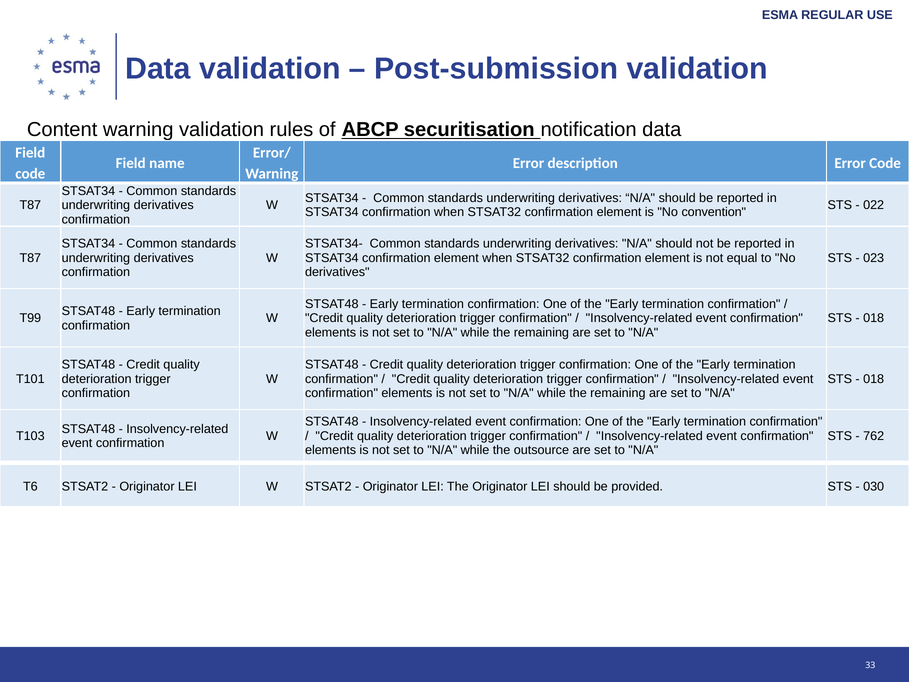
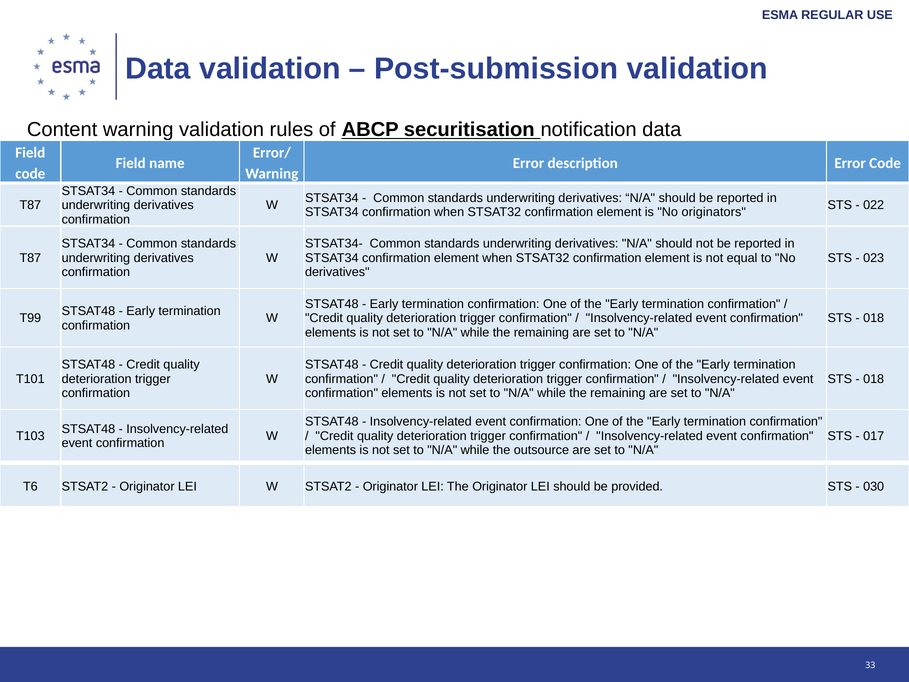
convention: convention -> originators
762: 762 -> 017
